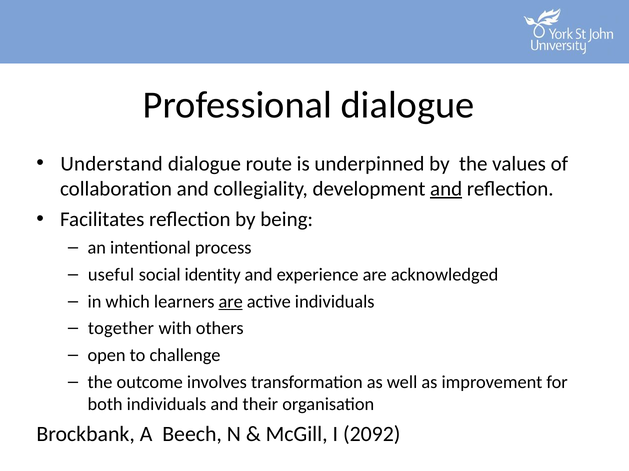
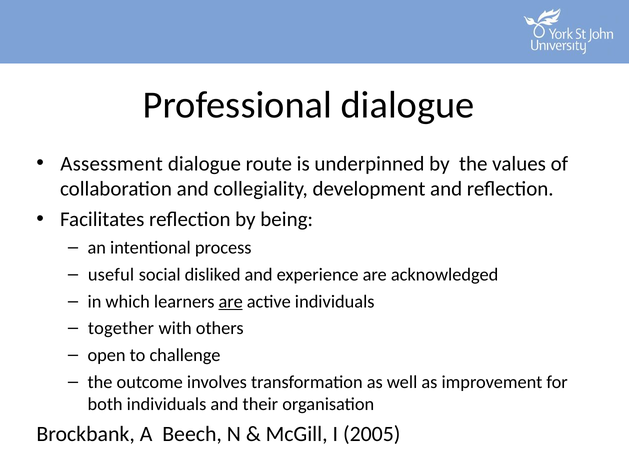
Understand: Understand -> Assessment
and at (446, 189) underline: present -> none
identity: identity -> disliked
2092: 2092 -> 2005
